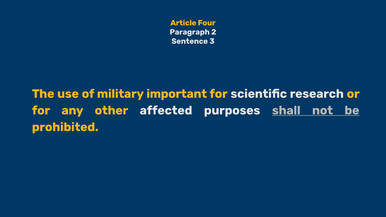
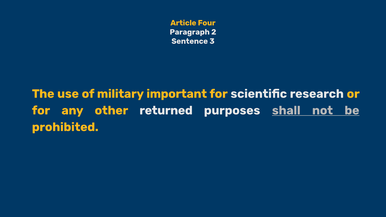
affected: affected -> returned
